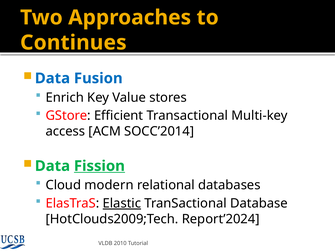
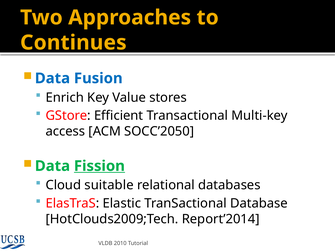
SOCC’2014: SOCC’2014 -> SOCC’2050
modern: modern -> suitable
Elastic underline: present -> none
Report’2024: Report’2024 -> Report’2014
